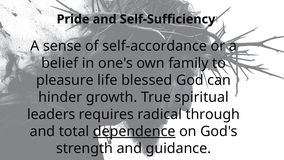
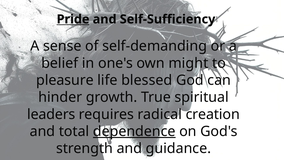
Pride underline: none -> present
self-accordance: self-accordance -> self-demanding
family: family -> might
through: through -> creation
